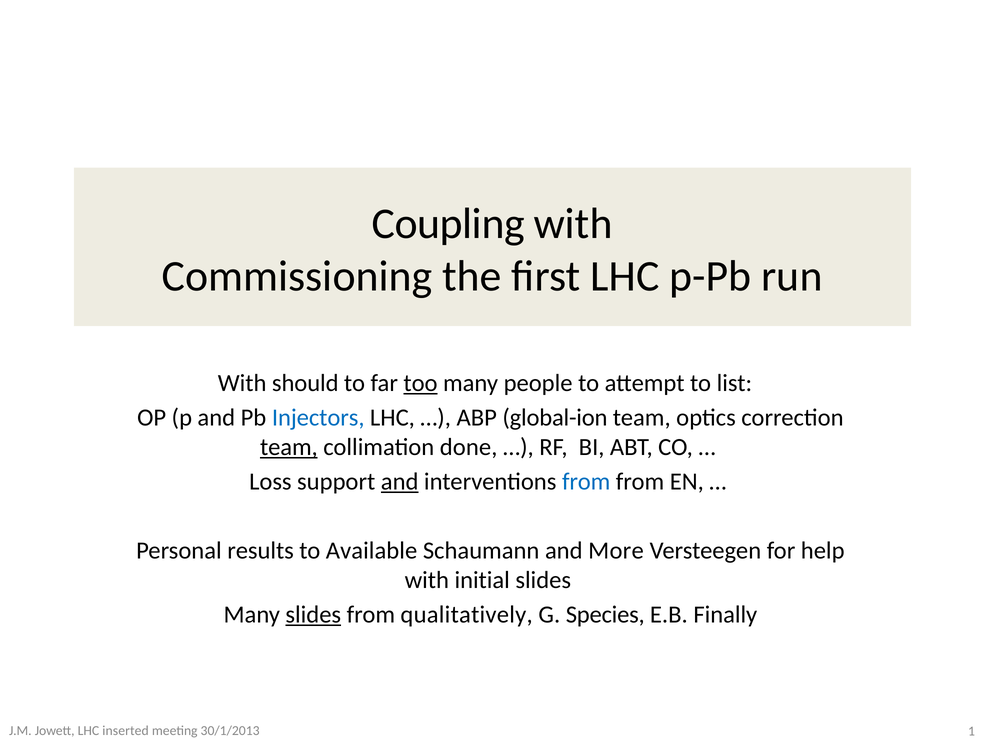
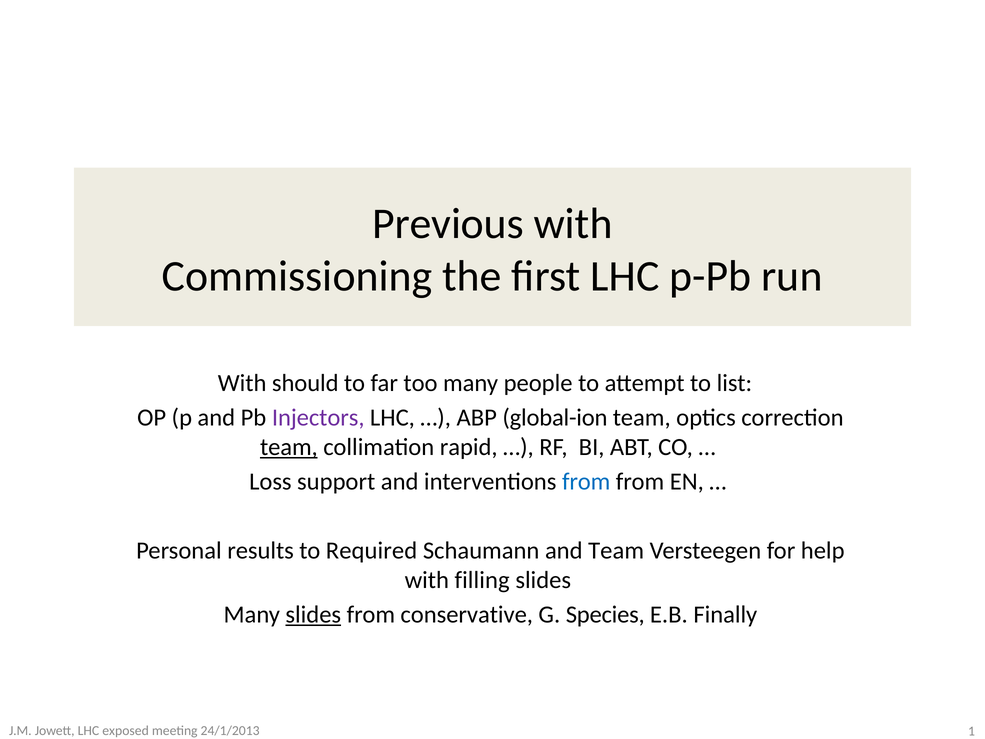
Coupling: Coupling -> Previous
too underline: present -> none
Injectors colour: blue -> purple
done: done -> rapid
and at (400, 482) underline: present -> none
Available: Available -> Required
and More: More -> Team
initial: initial -> filling
qualitatively: qualitatively -> conservative
inserted: inserted -> exposed
30/1/2013: 30/1/2013 -> 24/1/2013
